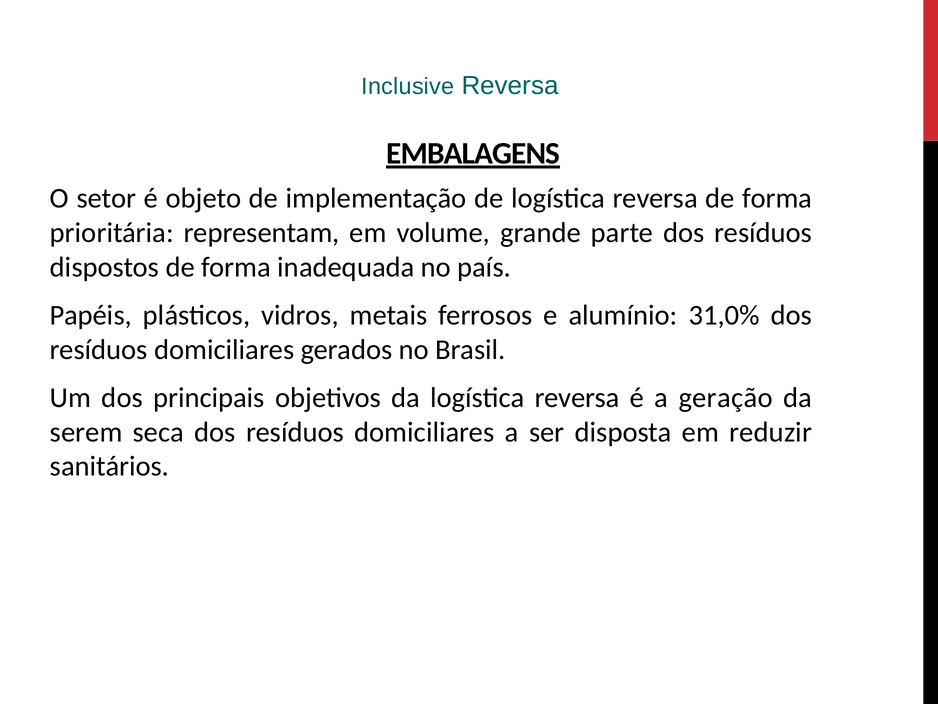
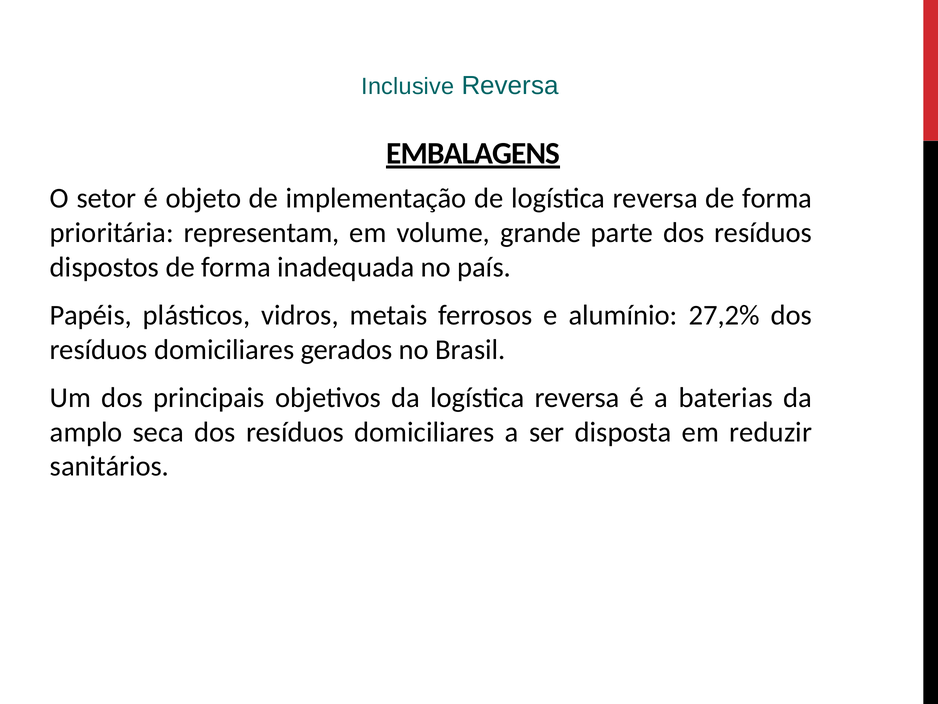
31,0%: 31,0% -> 27,2%
geração: geração -> baterias
serem: serem -> amplo
